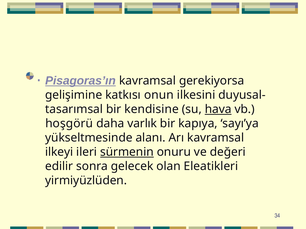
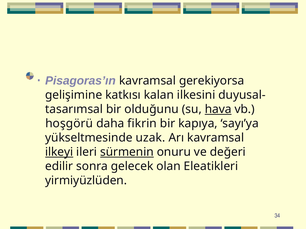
Pisagoras’ın underline: present -> none
onun: onun -> kalan
kendisine: kendisine -> olduğunu
varlık: varlık -> fikrin
alanı: alanı -> uzak
ilkeyi underline: none -> present
